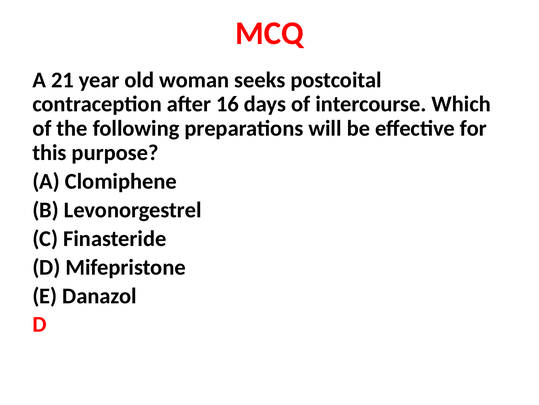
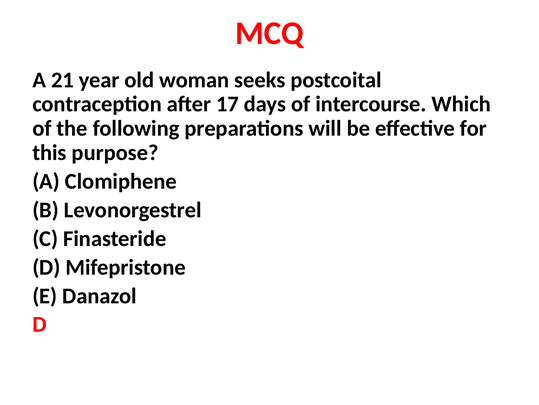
16: 16 -> 17
